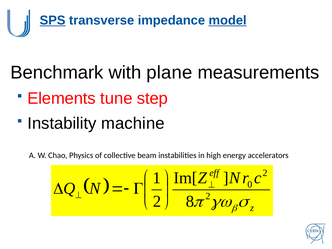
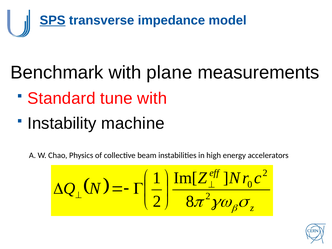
model underline: present -> none
Elements: Elements -> Standard
tune step: step -> with
